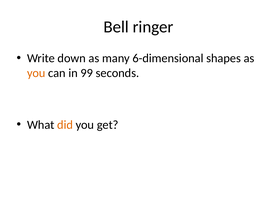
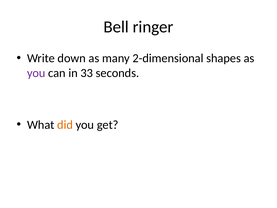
6-dimensional: 6-dimensional -> 2-dimensional
you at (36, 73) colour: orange -> purple
99: 99 -> 33
